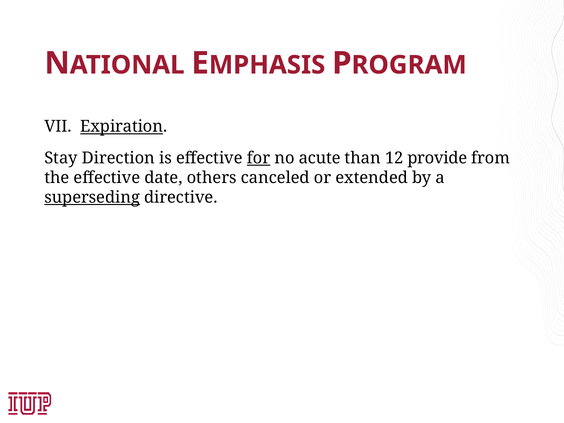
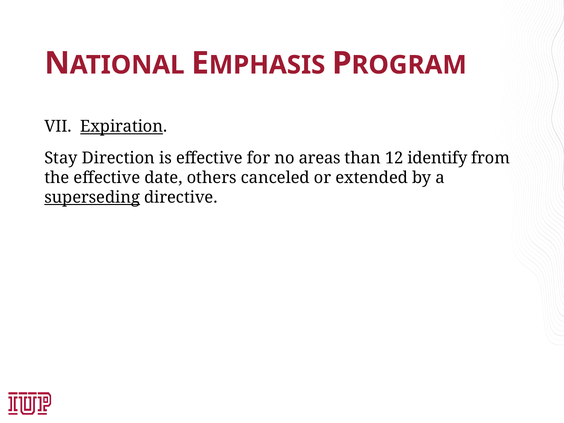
for underline: present -> none
acute: acute -> areas
provide: provide -> identify
